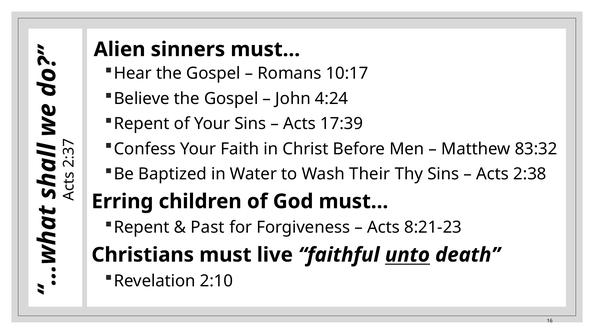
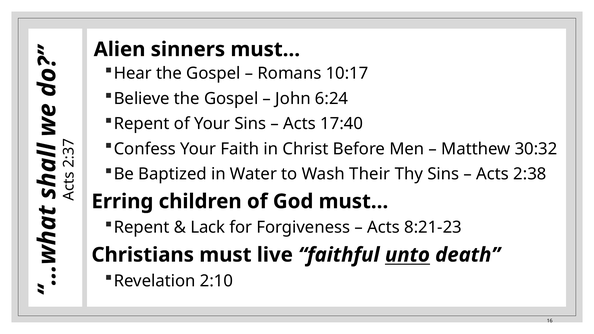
4:24: 4:24 -> 6:24
17:39: 17:39 -> 17:40
83:32: 83:32 -> 30:32
Past: Past -> Lack
